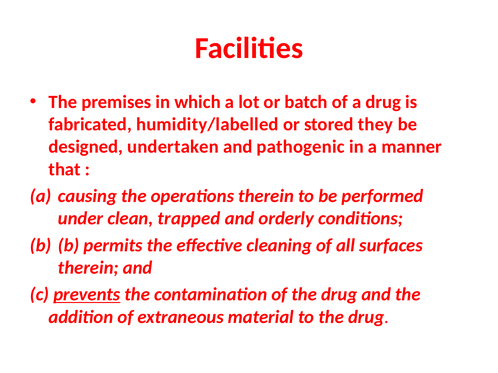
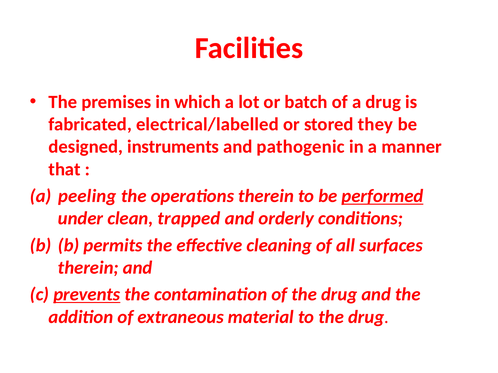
humidity/labelled: humidity/labelled -> electrical/labelled
undertaken: undertaken -> instruments
causing: causing -> peeling
performed underline: none -> present
